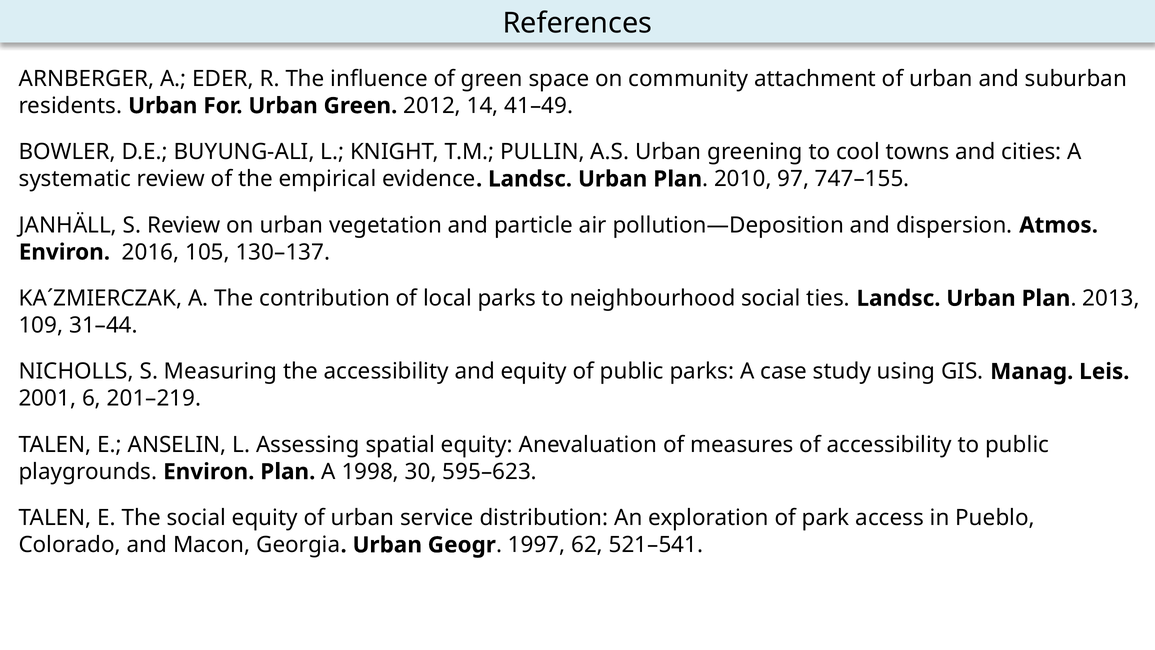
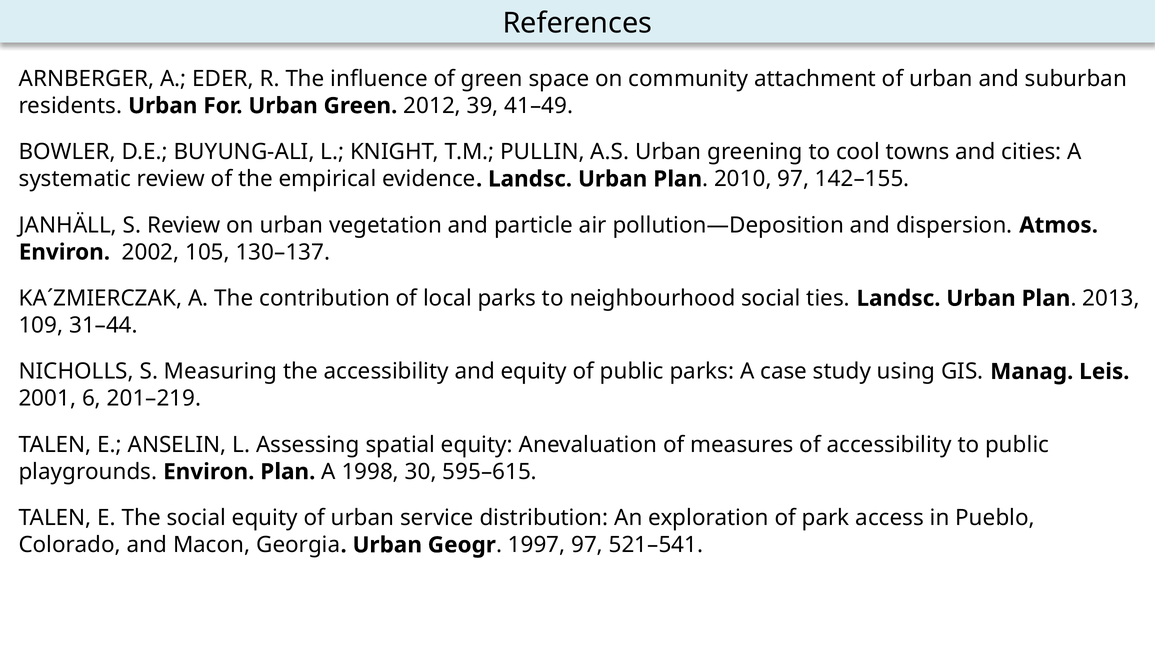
14: 14 -> 39
747–155: 747–155 -> 142–155
2016: 2016 -> 2002
595–623: 595–623 -> 595–615
1997 62: 62 -> 97
